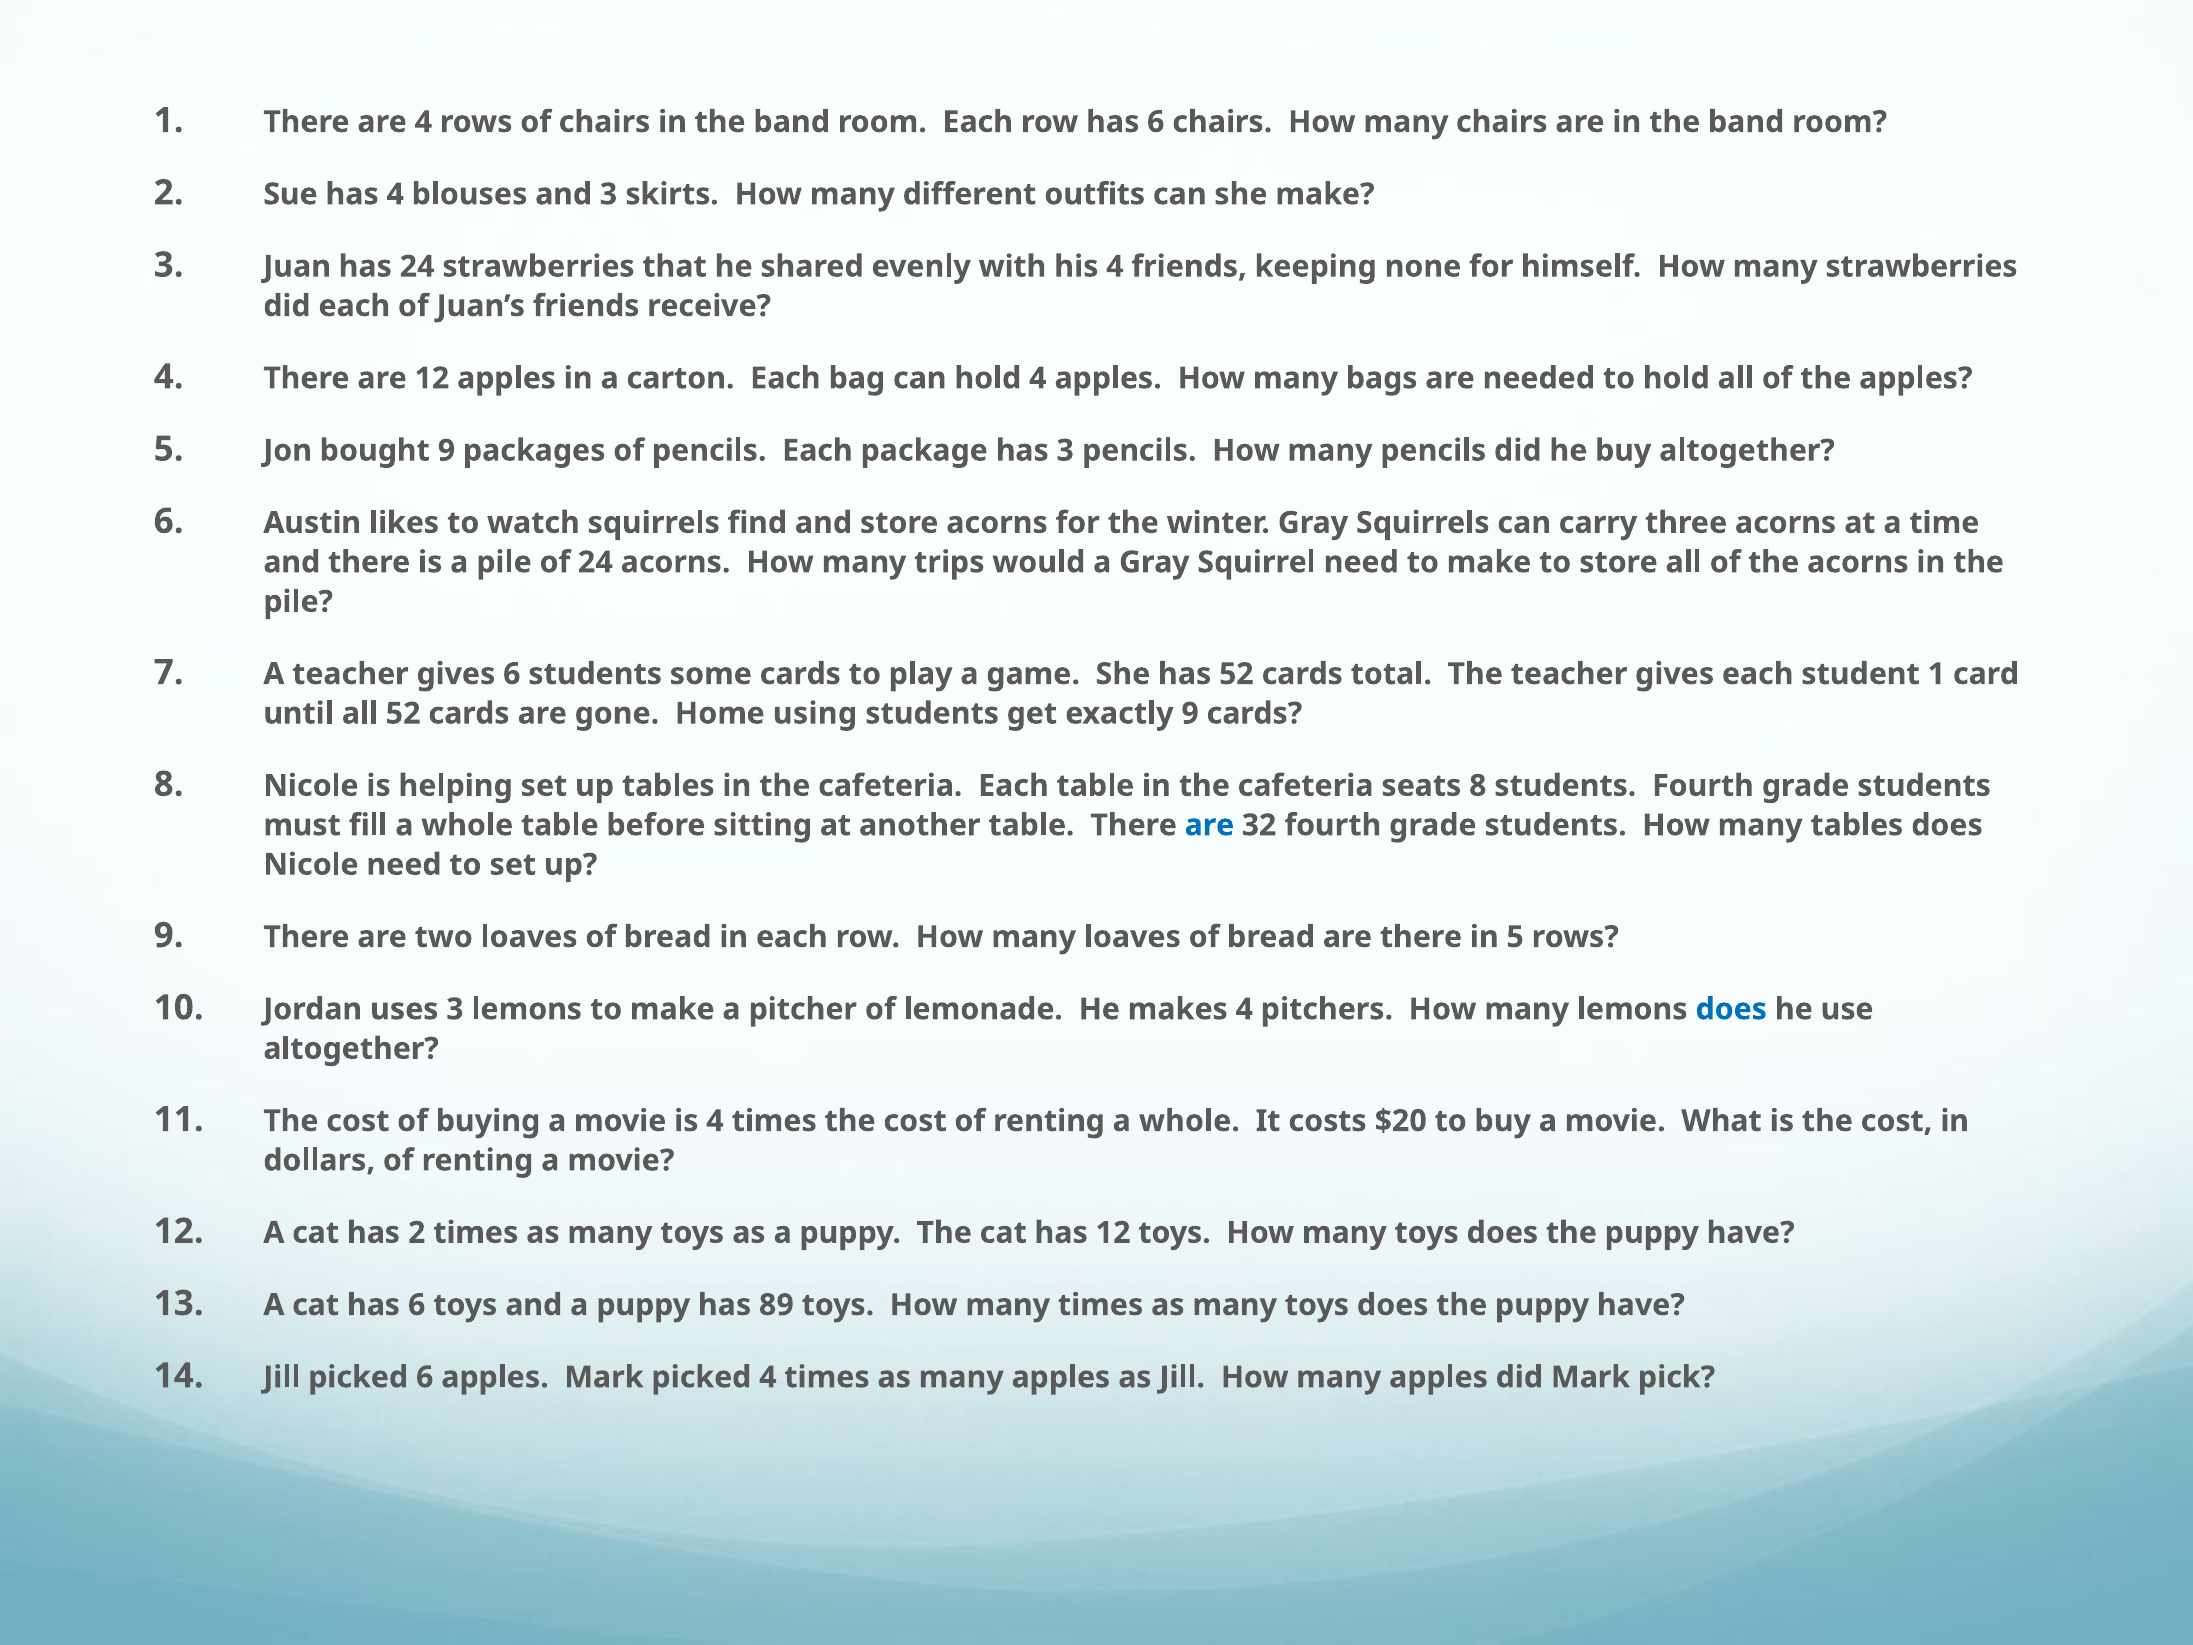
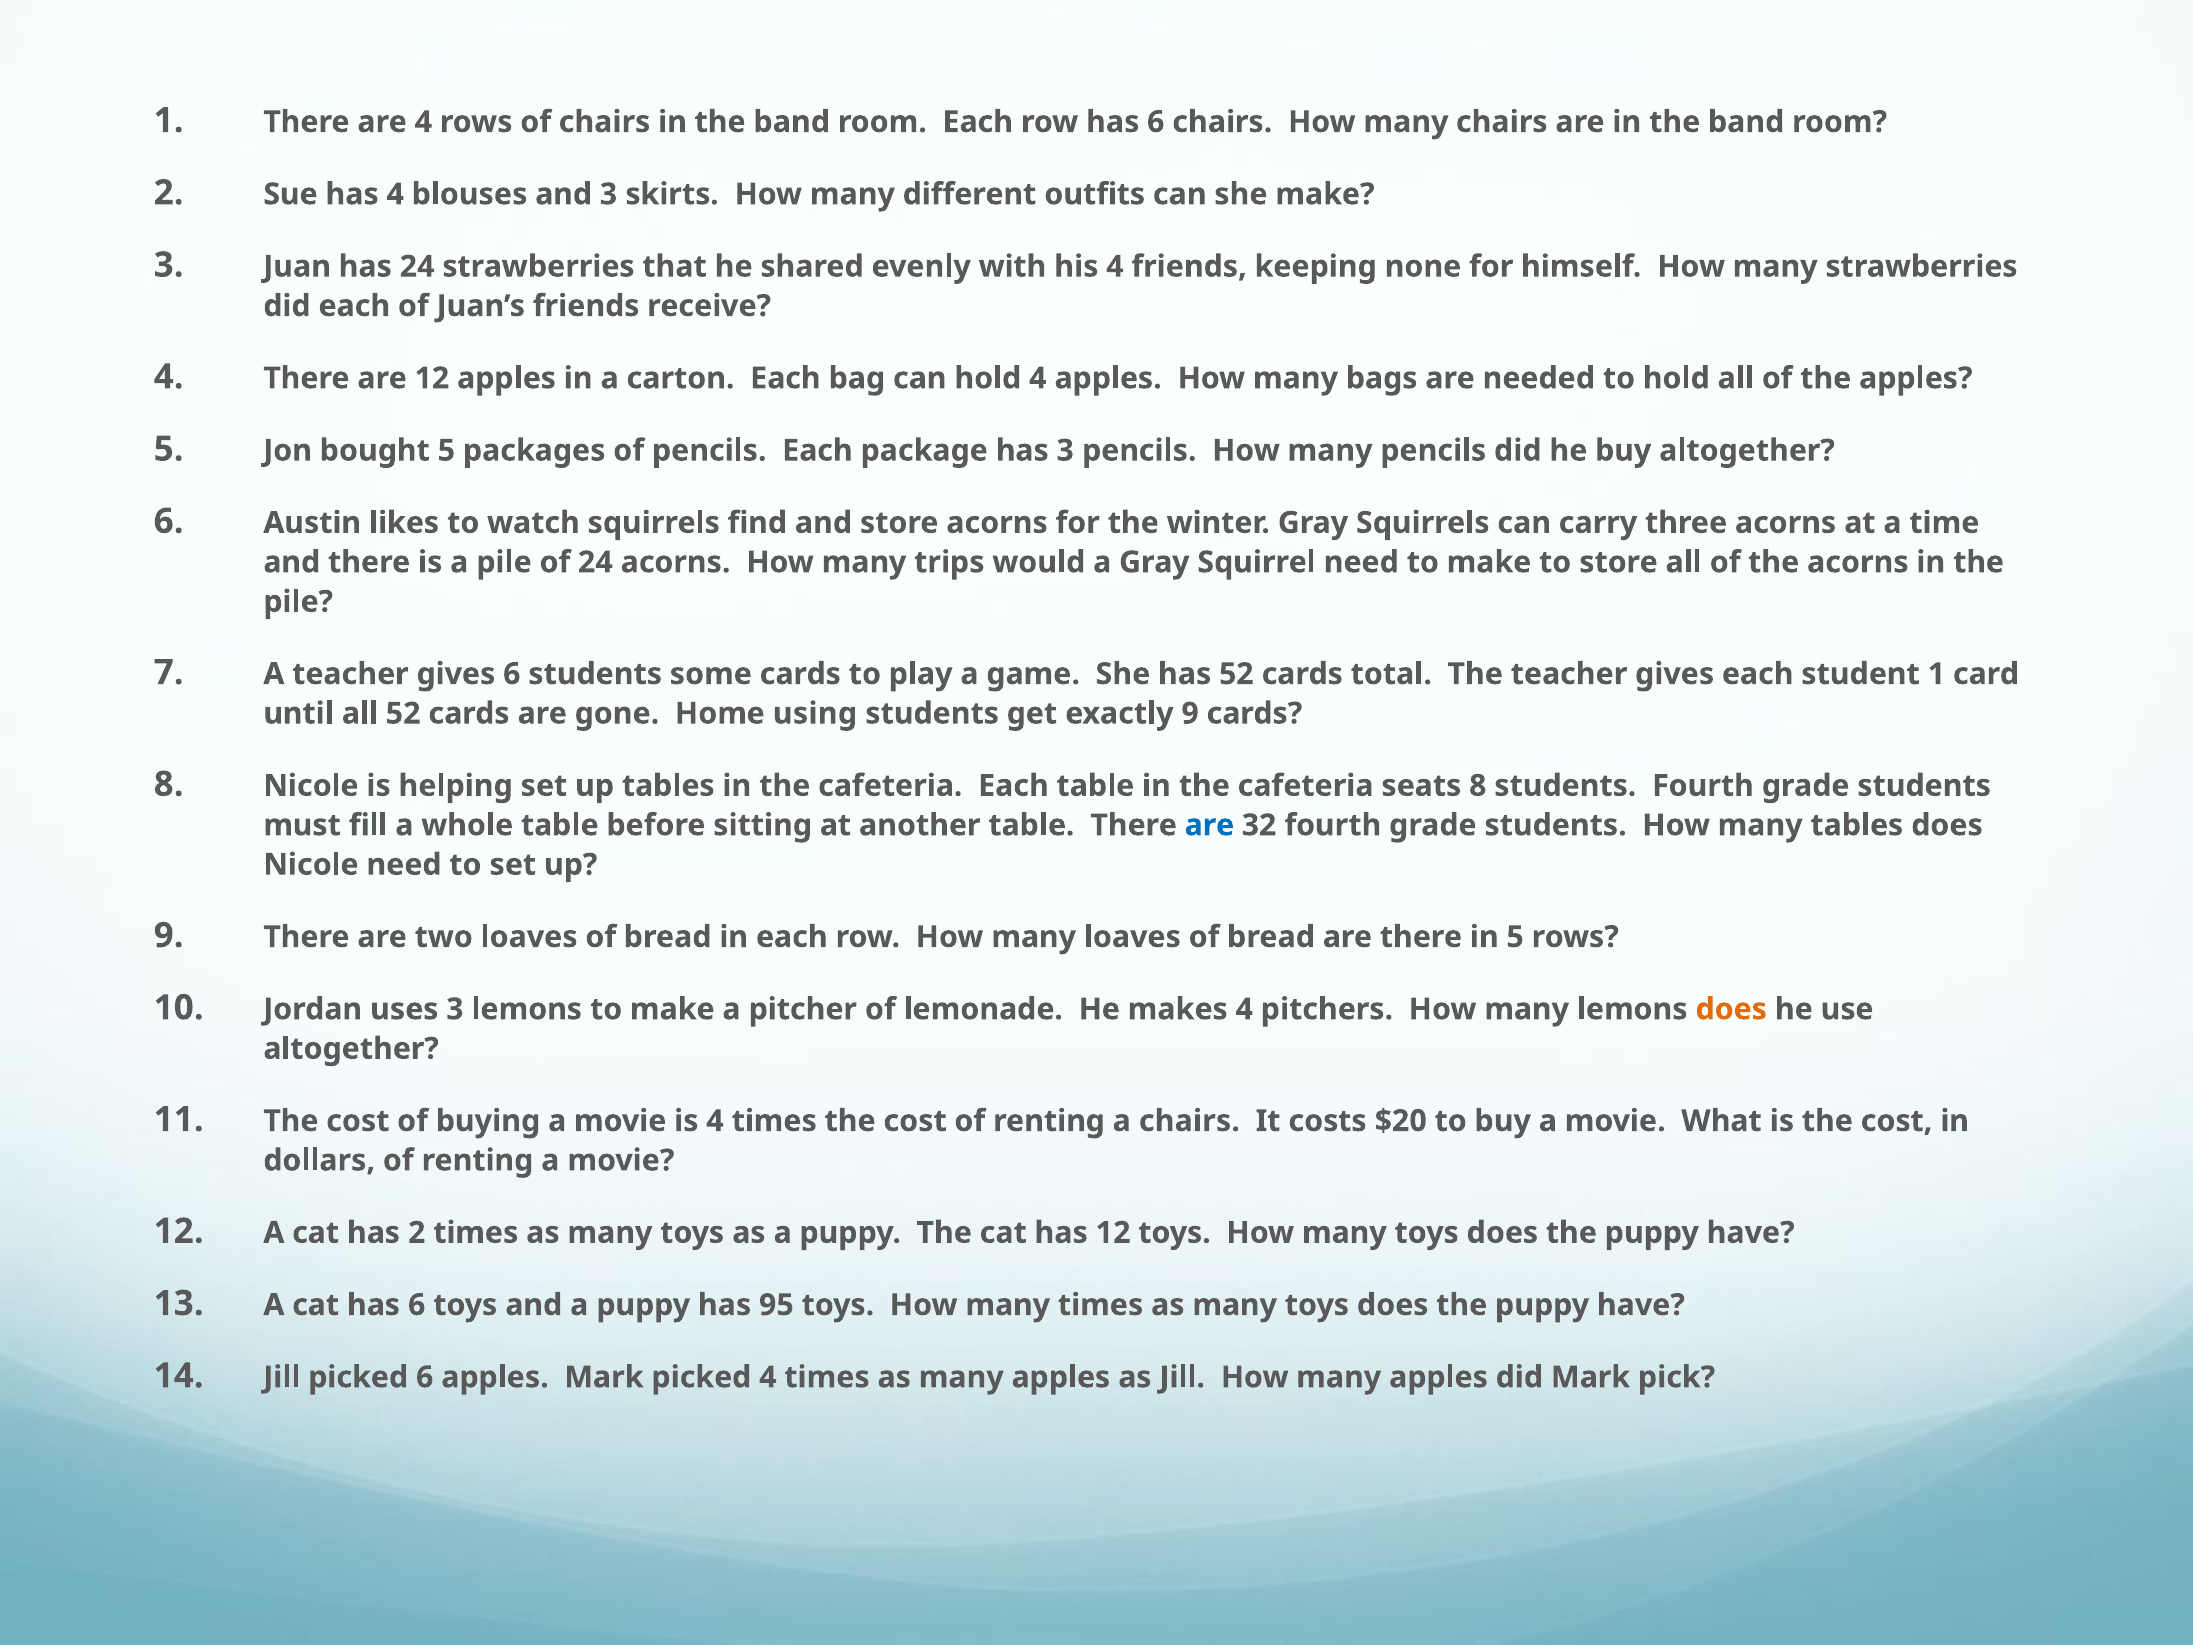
bought 9: 9 -> 5
does at (1731, 1009) colour: blue -> orange
renting a whole: whole -> chairs
89: 89 -> 95
